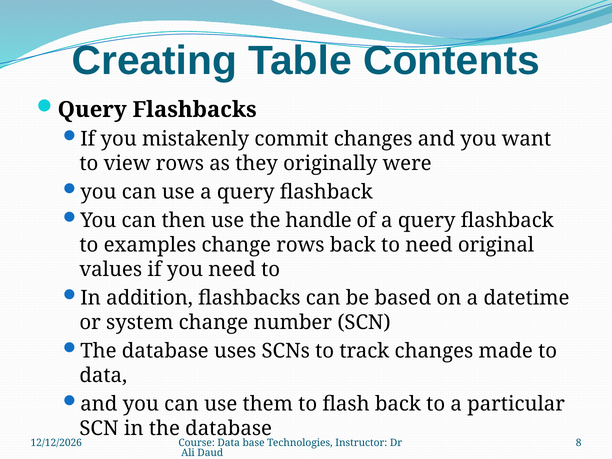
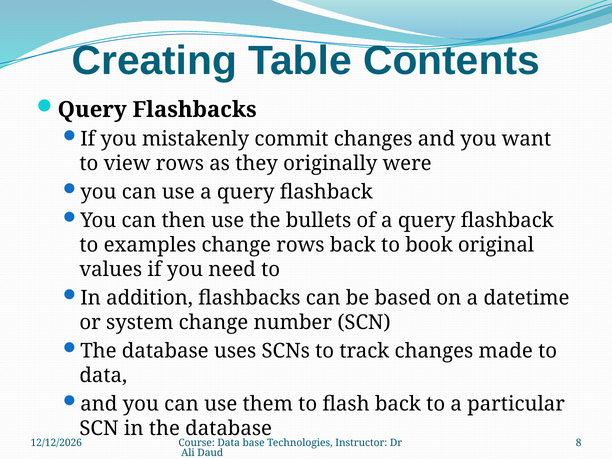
handle: handle -> bullets
to need: need -> book
